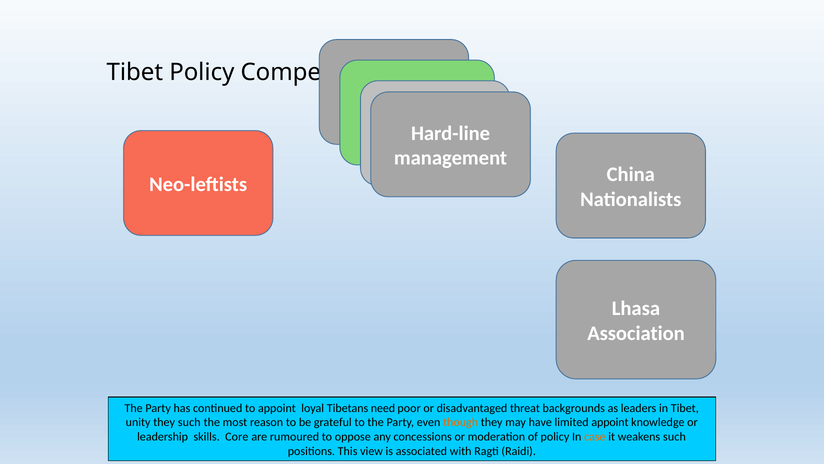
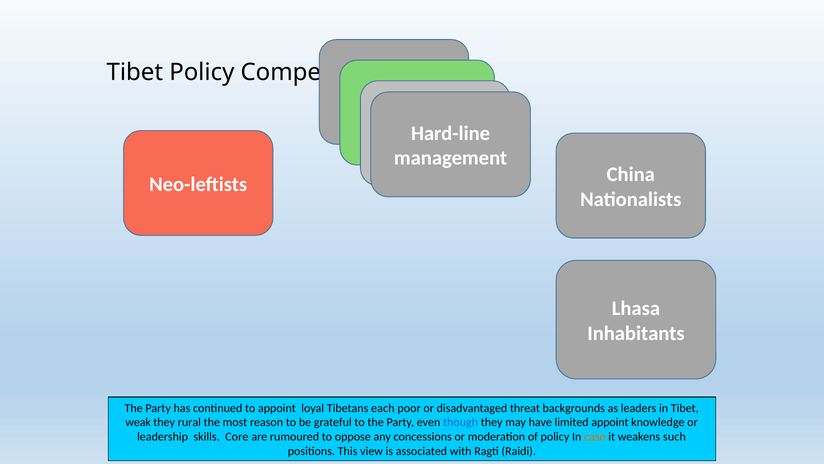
Association: Association -> Inhabitants
need: need -> each
unity: unity -> weak
they such: such -> rural
though colour: orange -> blue
